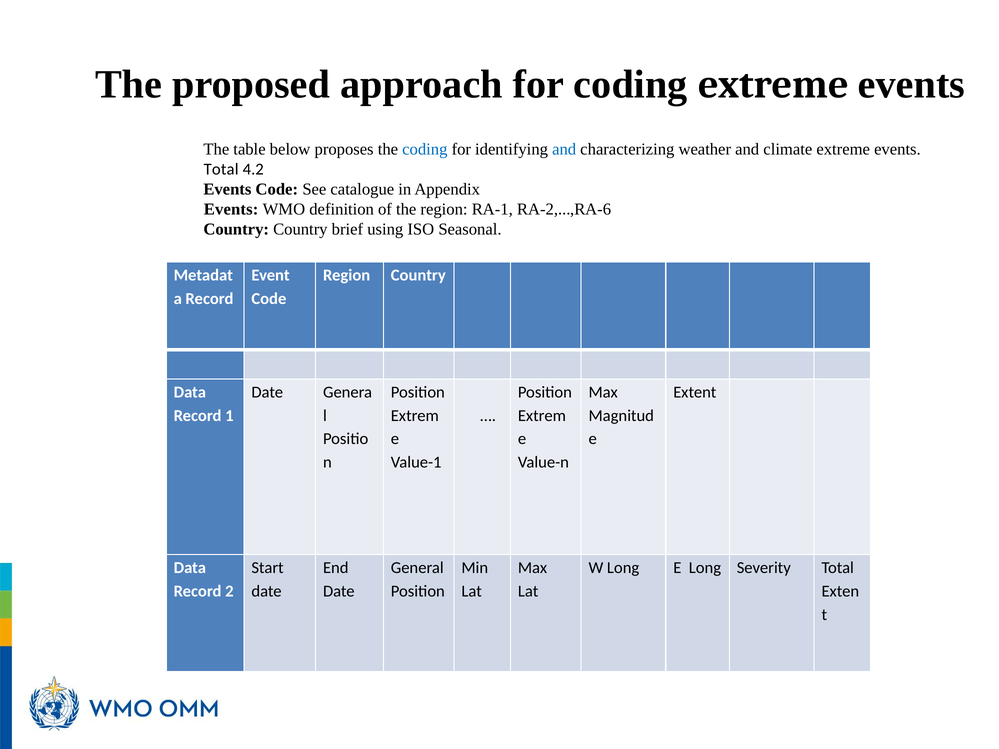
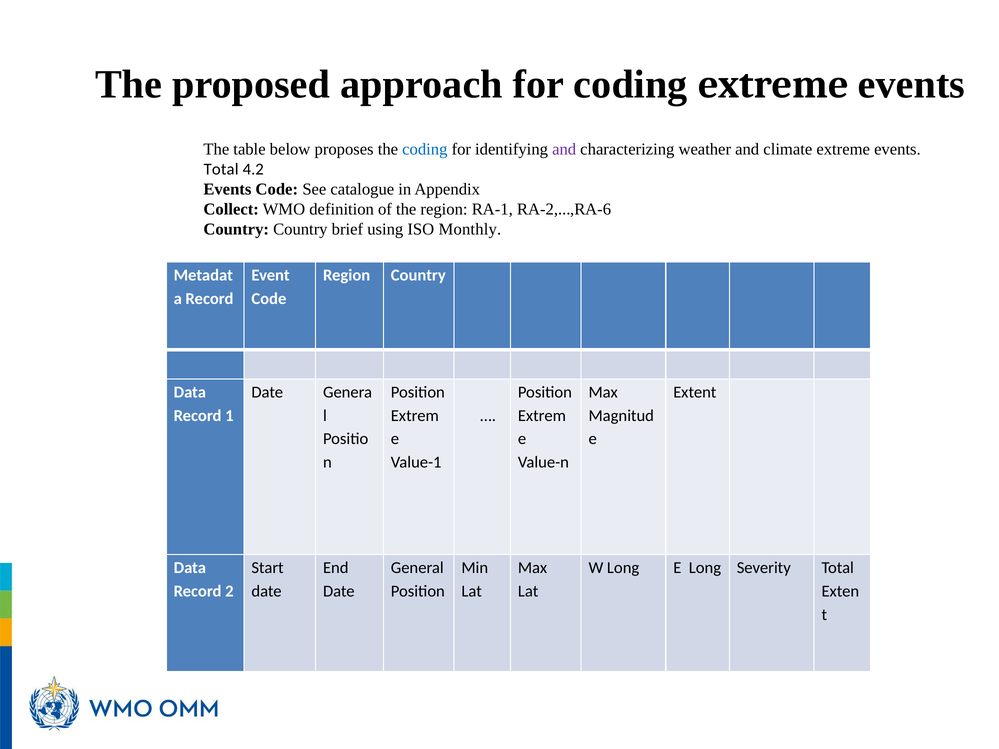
and at (564, 150) colour: blue -> purple
Events at (231, 209): Events -> Collect
Seasonal: Seasonal -> Monthly
